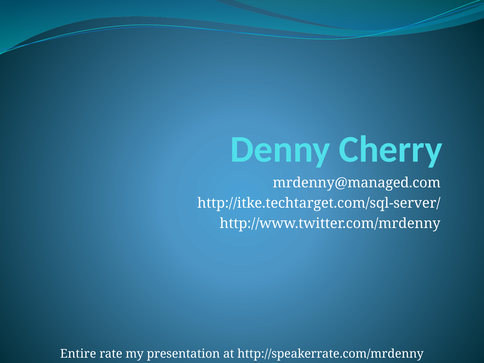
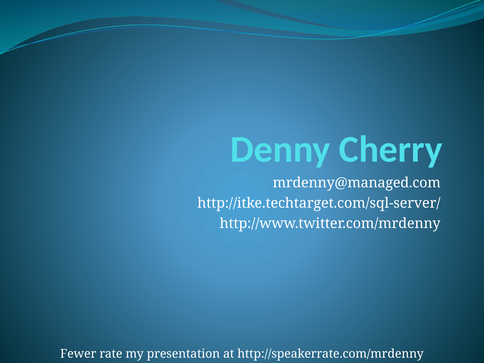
Entire: Entire -> Fewer
